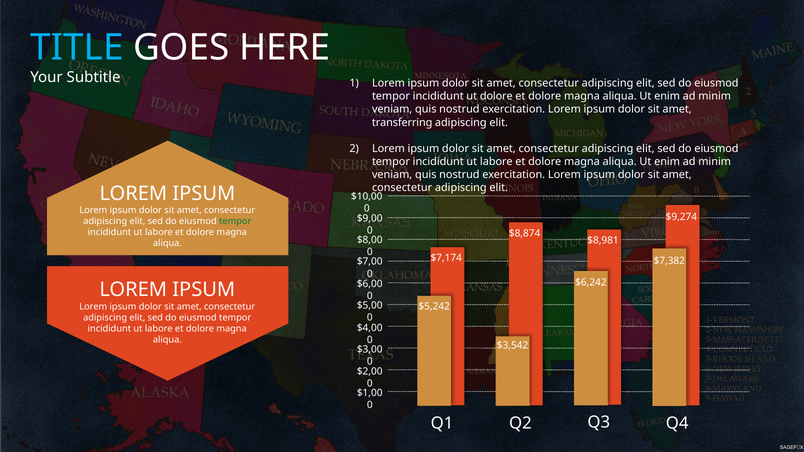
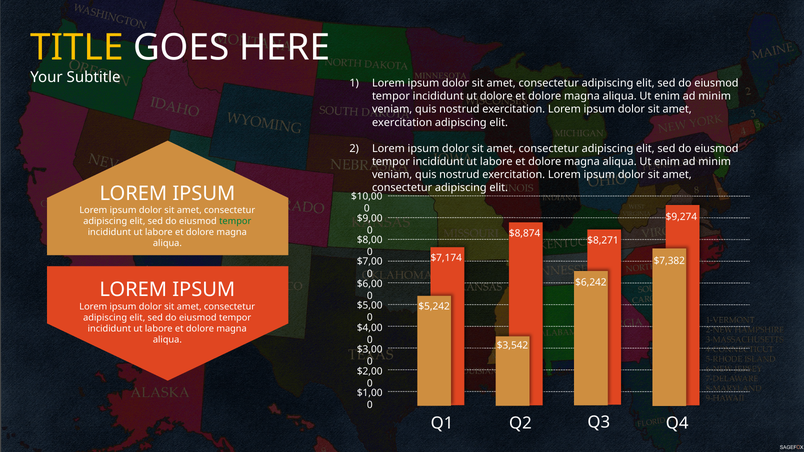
TITLE colour: light blue -> yellow
transferring at (402, 122): transferring -> exercitation
$8,981: $8,981 -> $8,271
